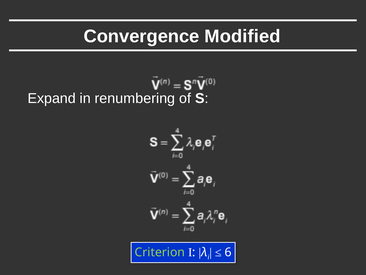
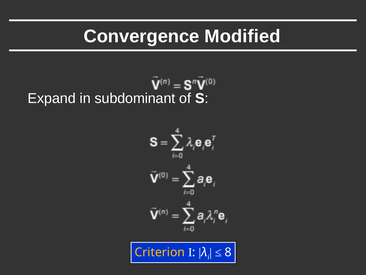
renumbering: renumbering -> subdominant
Criterion colour: light green -> yellow
6: 6 -> 8
